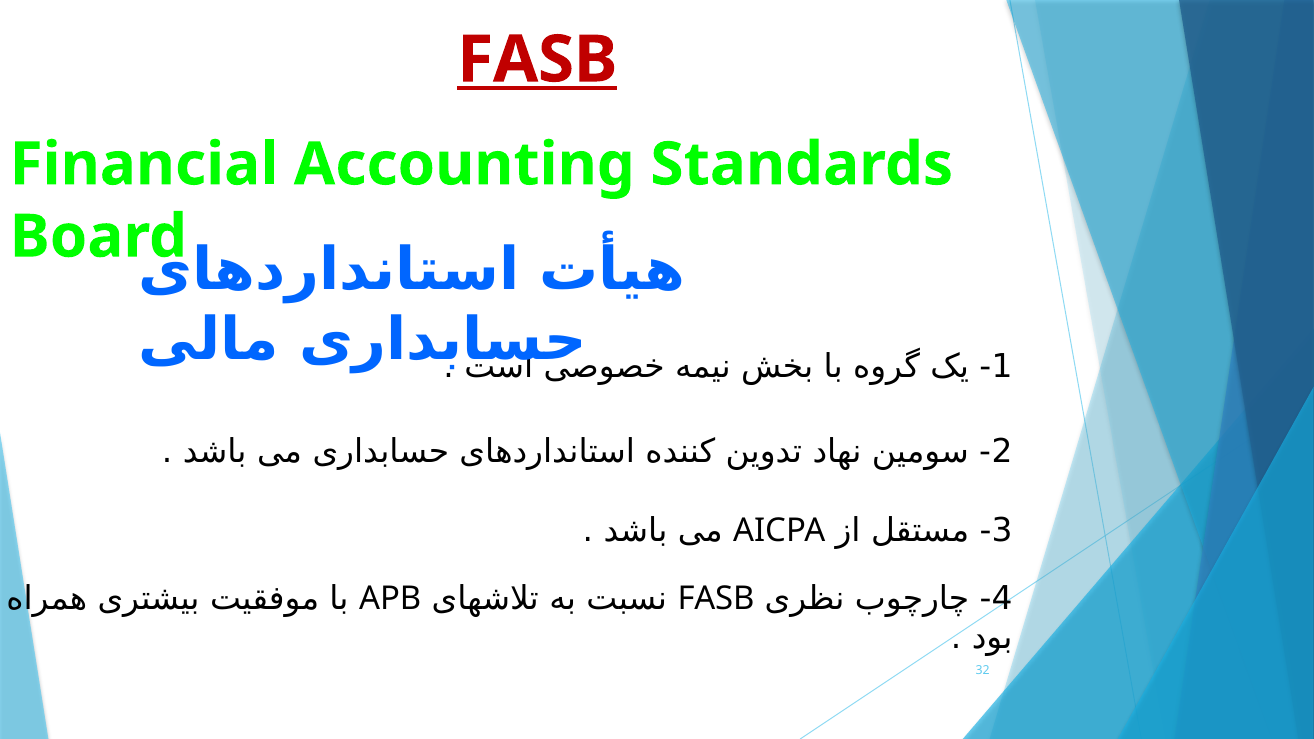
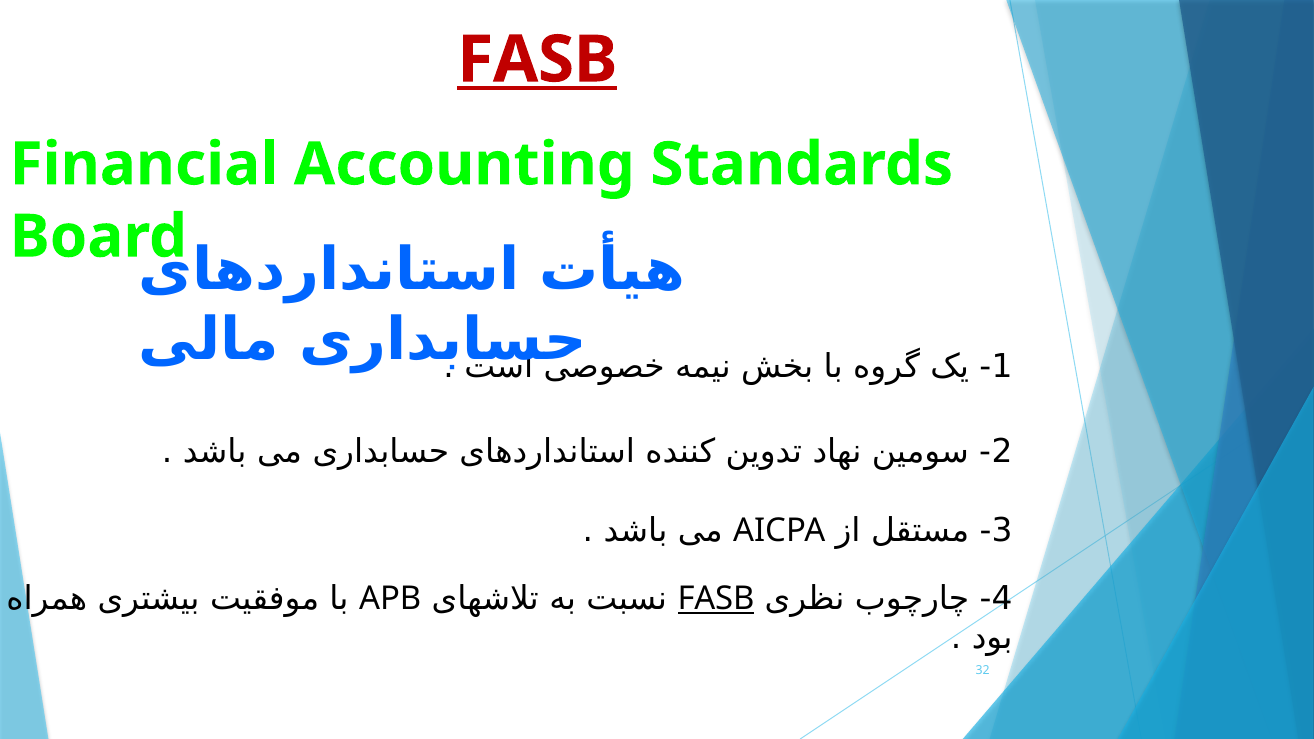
FASB at (716, 599) underline: none -> present
